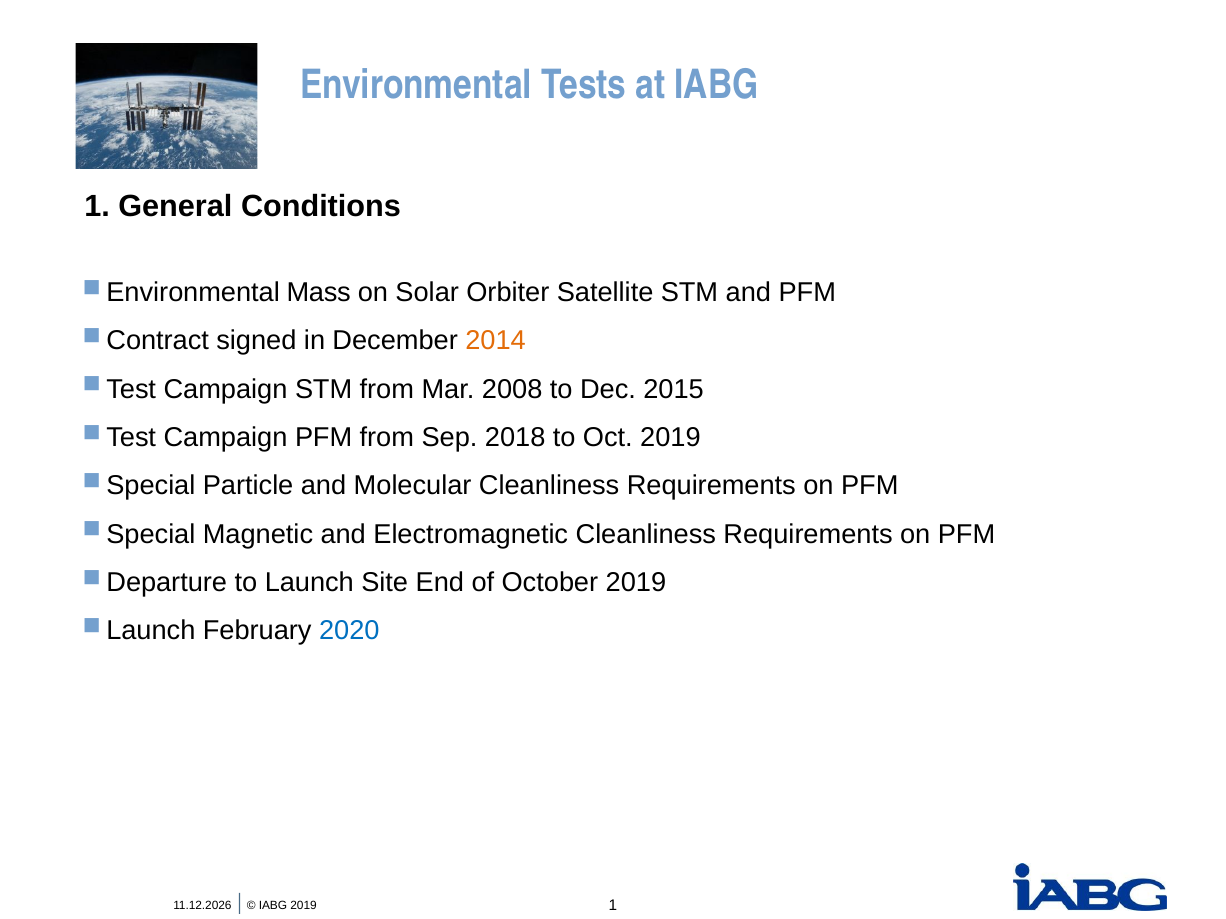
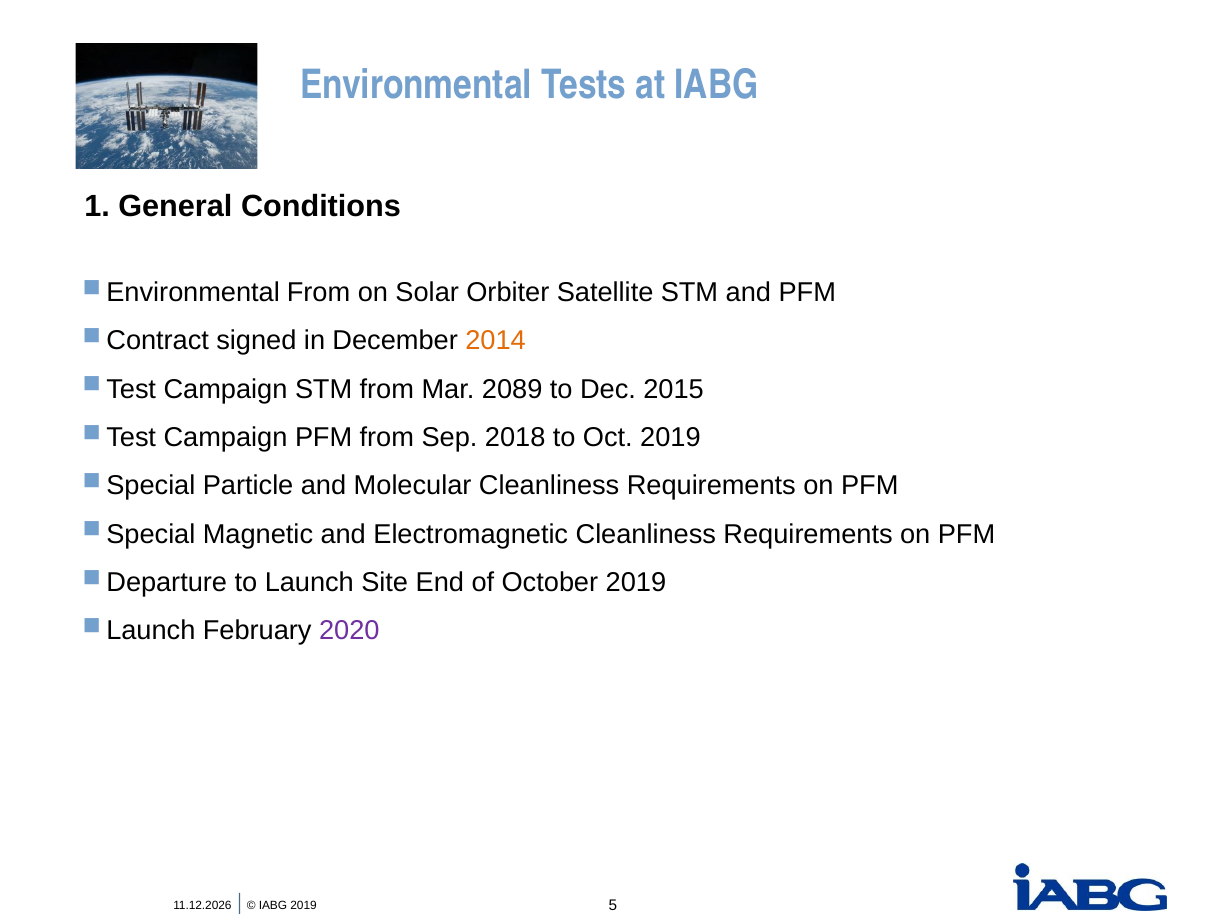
Mass at (319, 293): Mass -> From
2008: 2008 -> 2089
2020 colour: blue -> purple
2019 1: 1 -> 5
